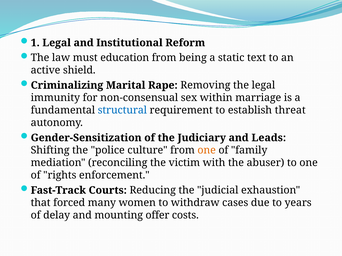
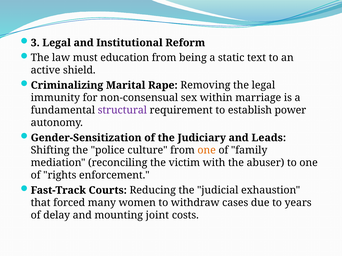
1: 1 -> 3
structural colour: blue -> purple
threat: threat -> power
offer: offer -> joint
